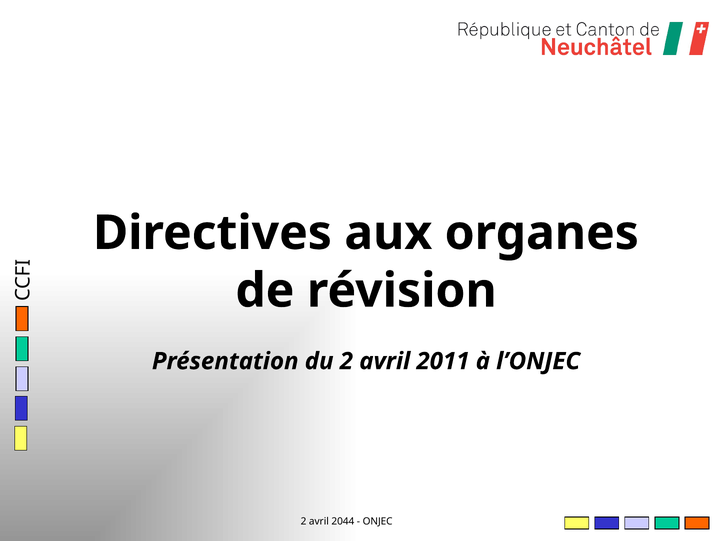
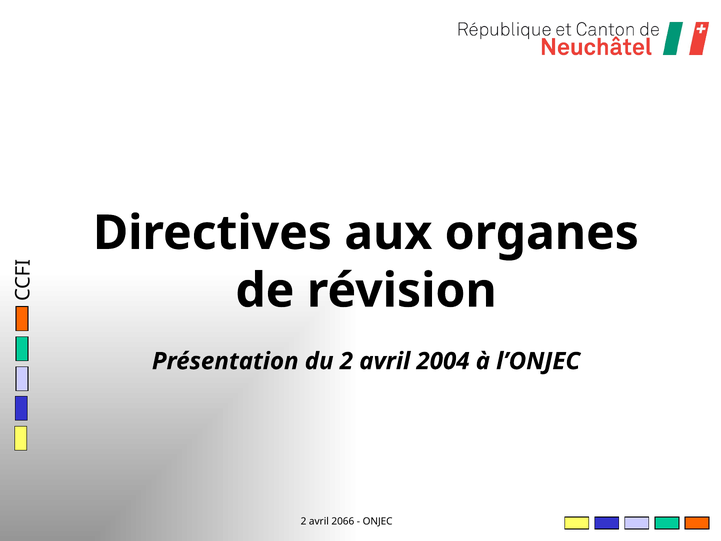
2011: 2011 -> 2004
2044: 2044 -> 2066
